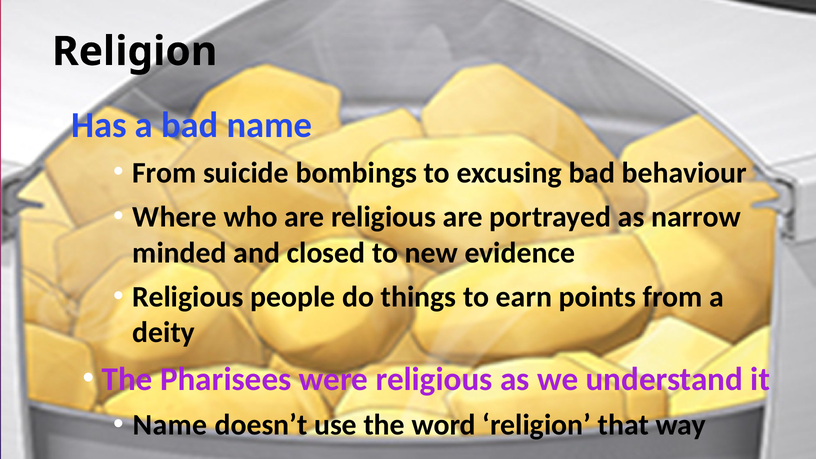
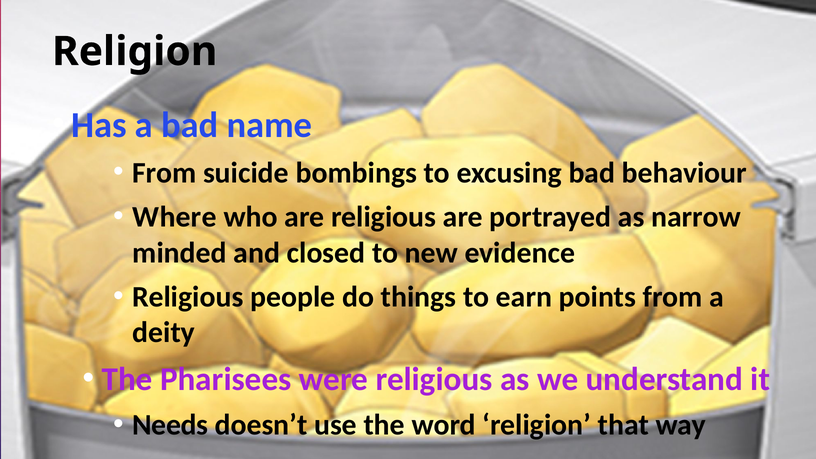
Name at (170, 425): Name -> Needs
